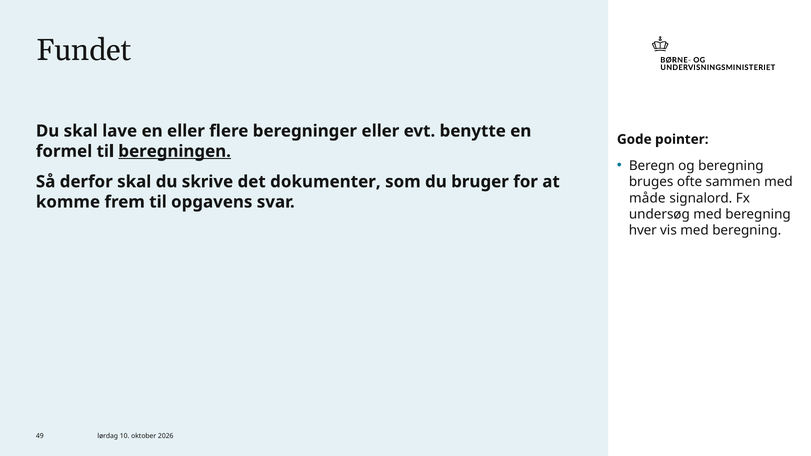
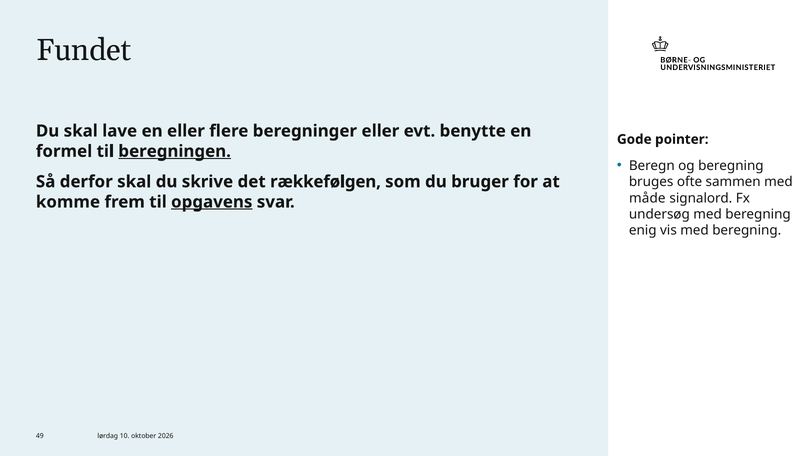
dokumenter: dokumenter -> rækkefølgen
opgavens underline: none -> present
hver: hver -> enig
